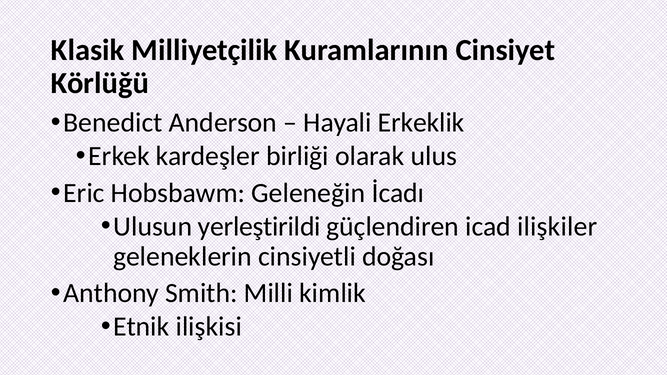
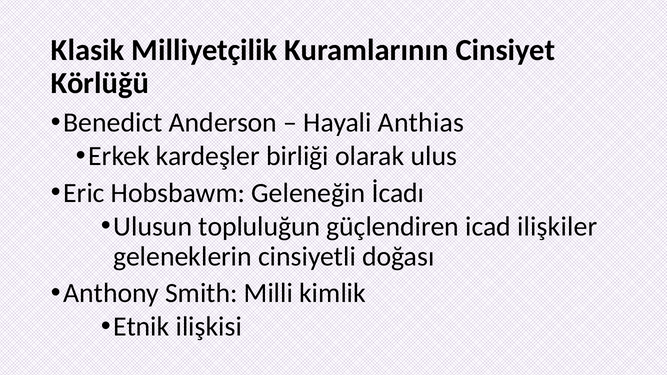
Erkeklik: Erkeklik -> Anthias
yerleştirildi: yerleştirildi -> topluluğun
